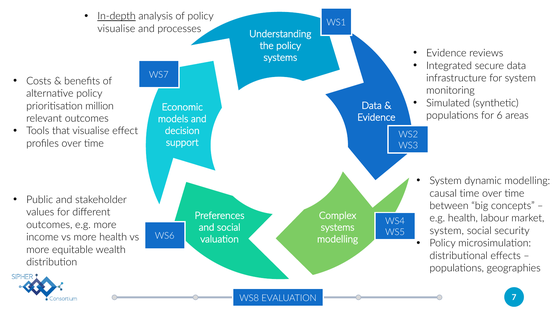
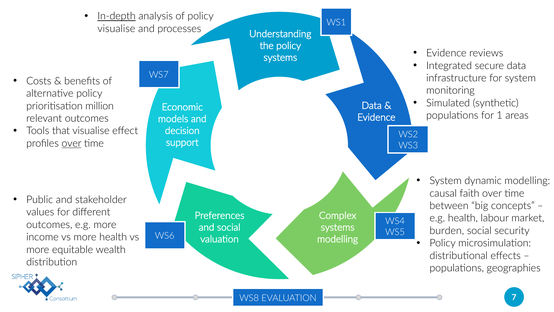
6: 6 -> 1
over at (72, 143) underline: none -> present
causal time: time -> faith
system at (447, 230): system -> burden
